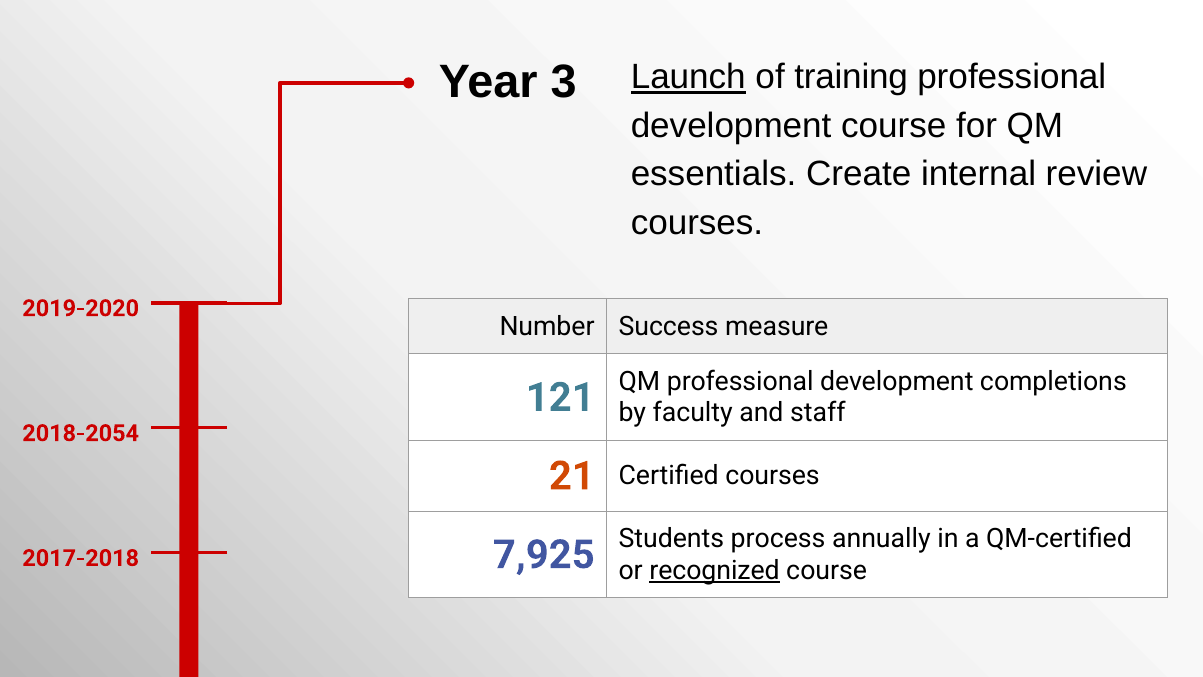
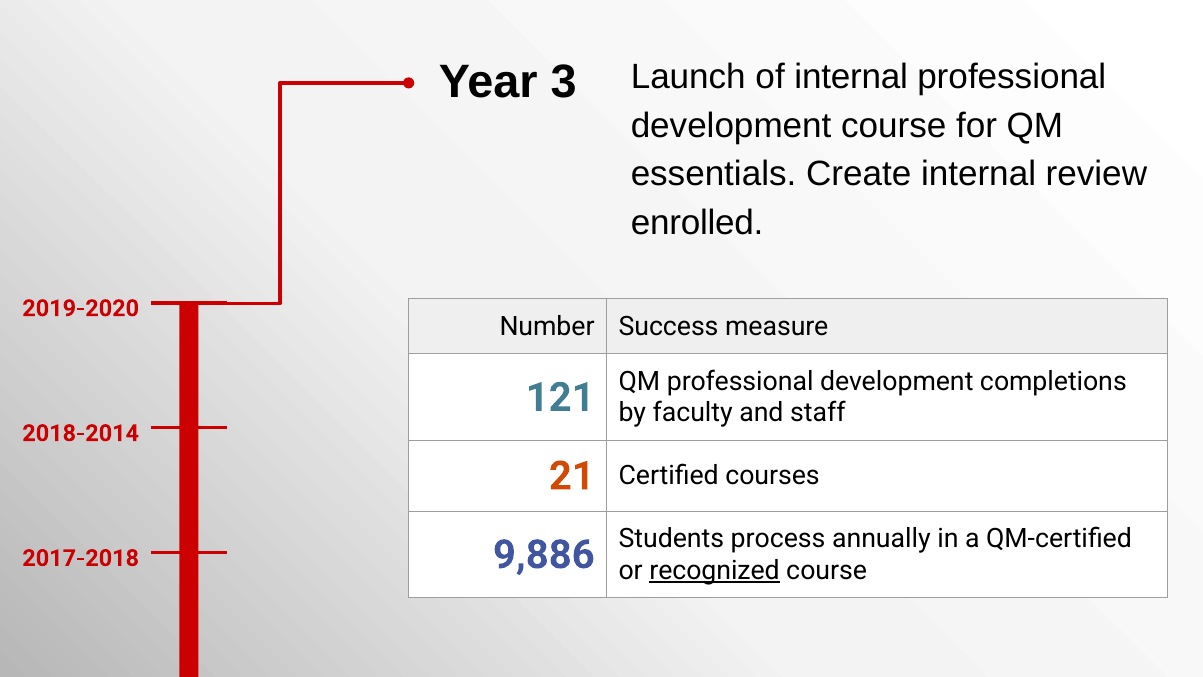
Launch underline: present -> none
of training: training -> internal
courses at (697, 223): courses -> enrolled
2018-2054: 2018-2054 -> 2018-2014
7,925: 7,925 -> 9,886
